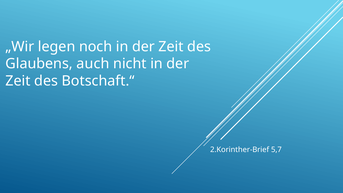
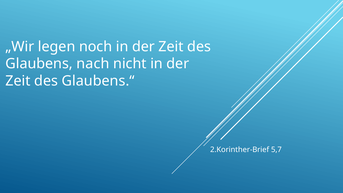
auch: auch -> nach
Botschaft.“: Botschaft.“ -> Glaubens.“
